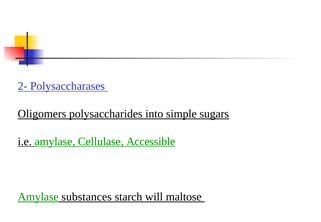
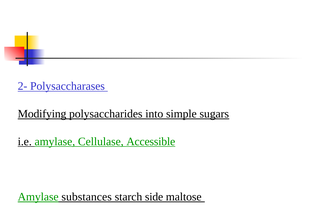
Oligomers: Oligomers -> Modifying
will: will -> side
